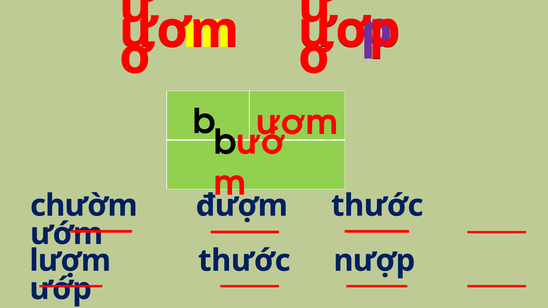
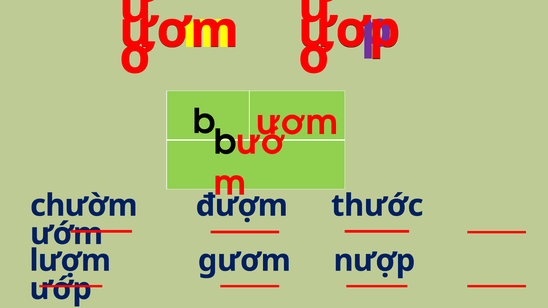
lượm thước: thước -> gươm
